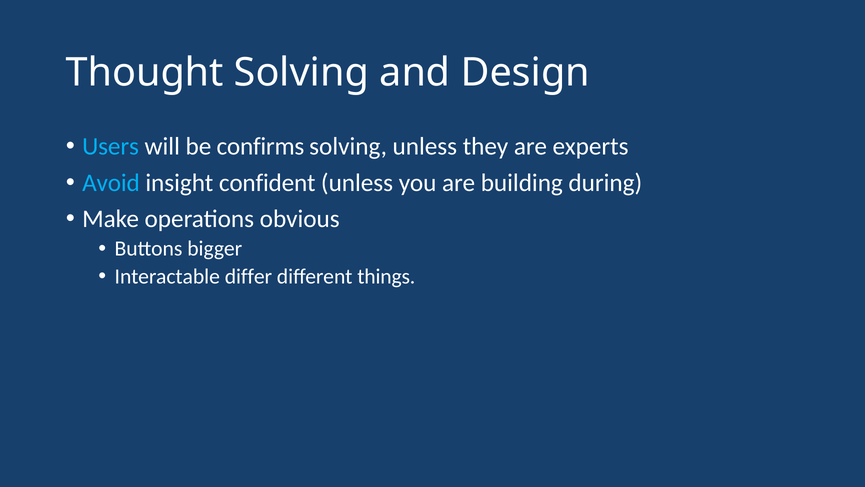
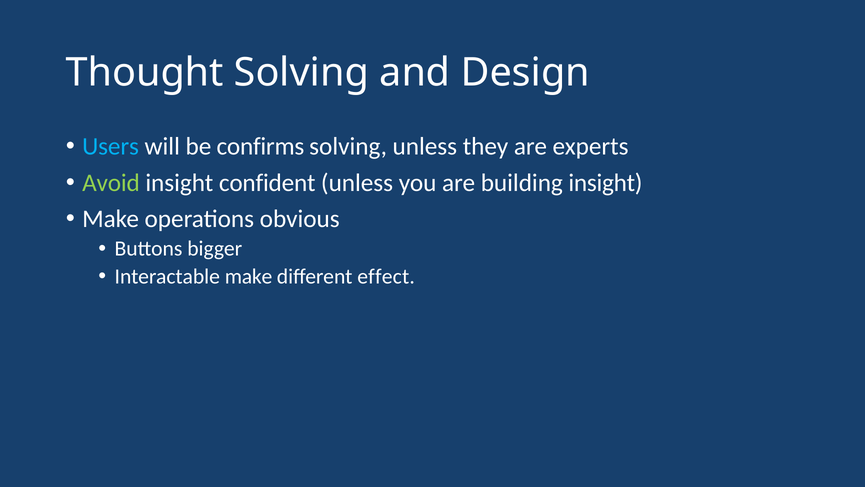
Avoid colour: light blue -> light green
building during: during -> insight
Interactable differ: differ -> make
things: things -> effect
